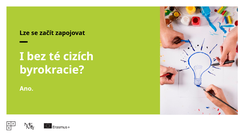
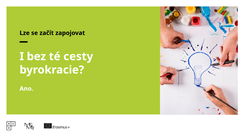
cizích: cizích -> cesty
